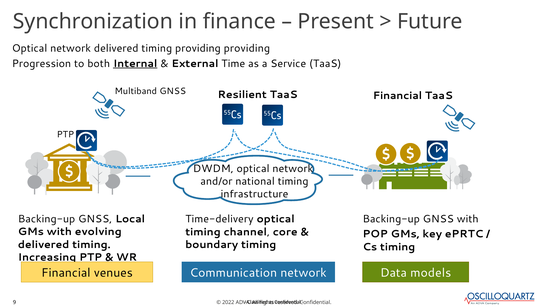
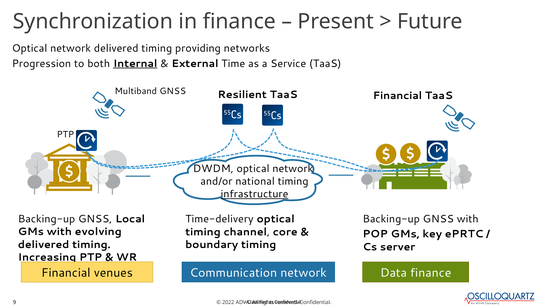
providing providing: providing -> networks
infrastructure underline: none -> present
Cs timing: timing -> server
Data models: models -> finance
